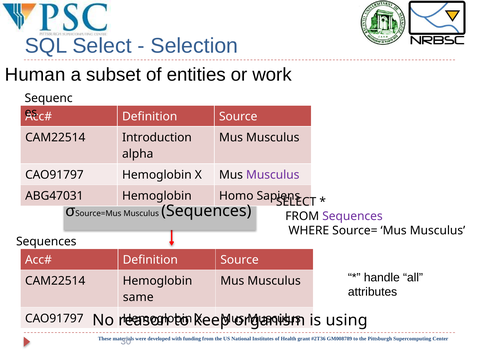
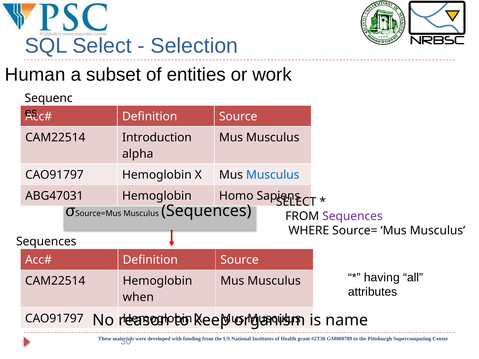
Musculus at (273, 175) colour: purple -> blue
handle: handle -> having
same: same -> when
using: using -> name
